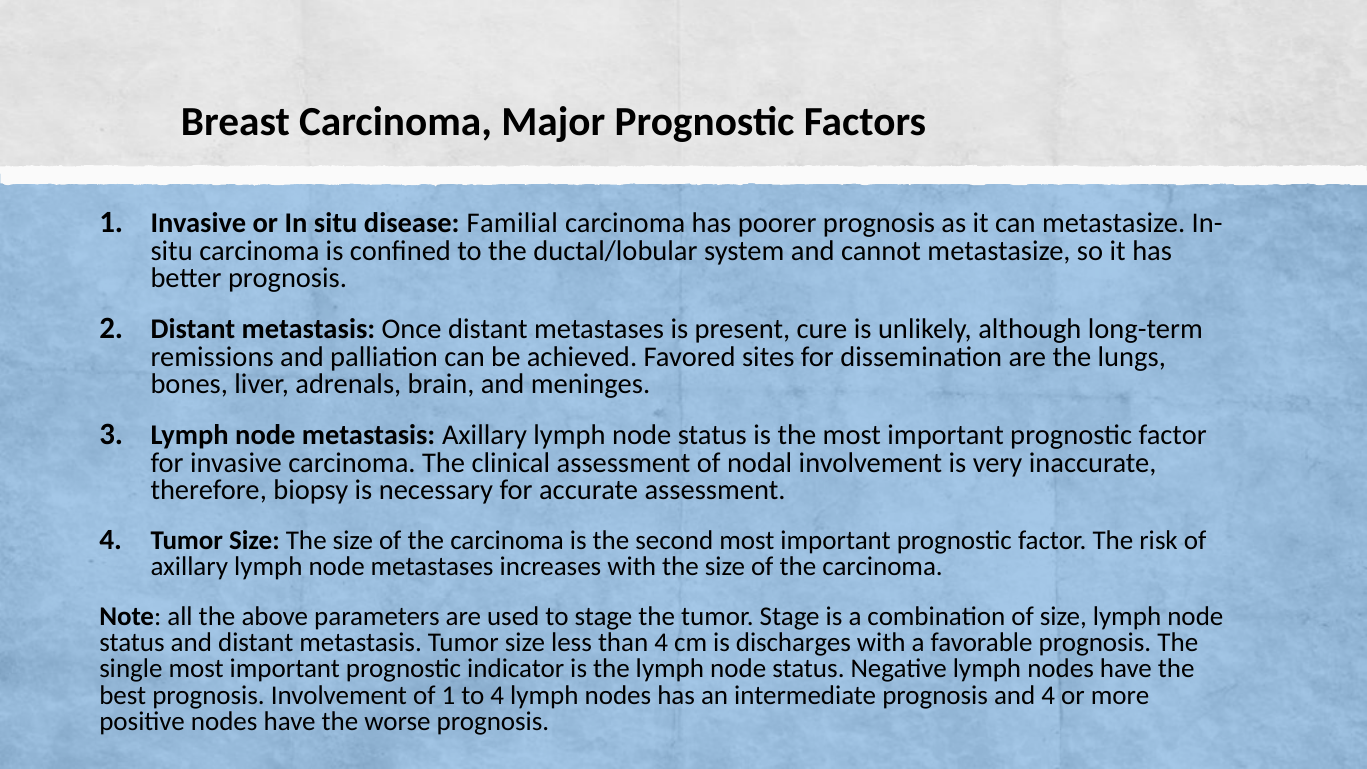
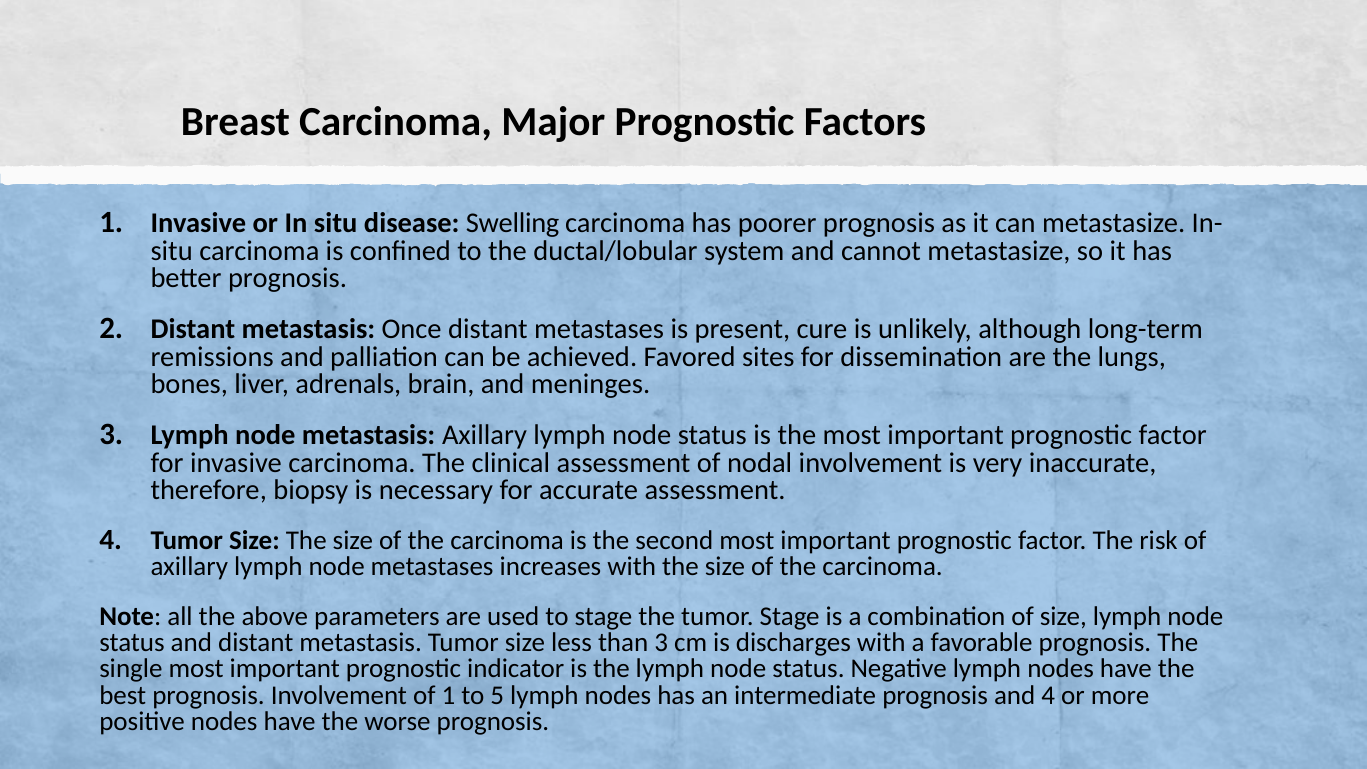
Familial: Familial -> Swelling
than 4: 4 -> 3
to 4: 4 -> 5
